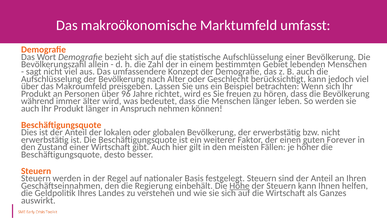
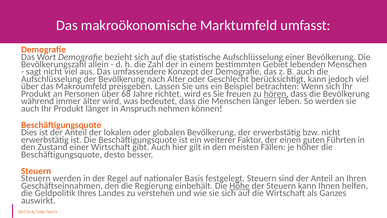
96: 96 -> 68
hören underline: none -> present
Forever: Forever -> Führten
